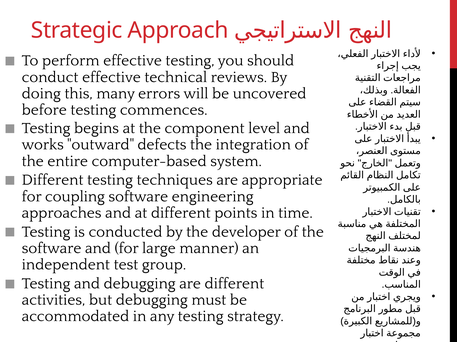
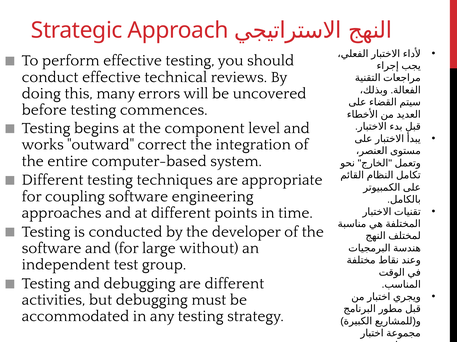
defects: defects -> correct
manner: manner -> without
